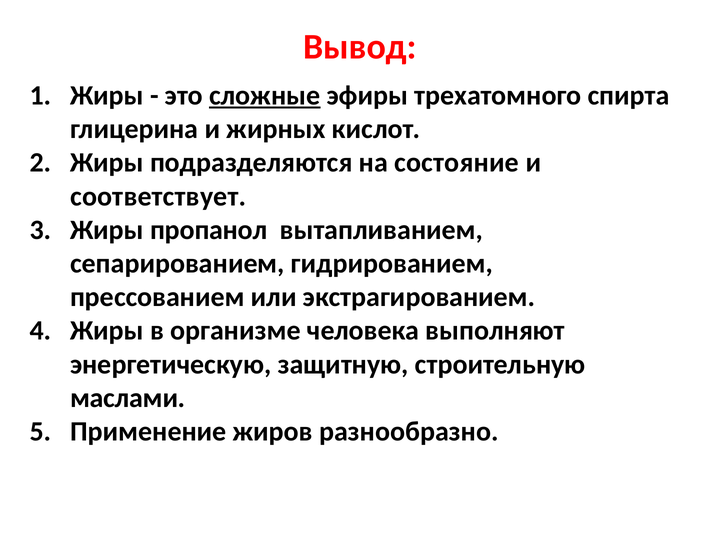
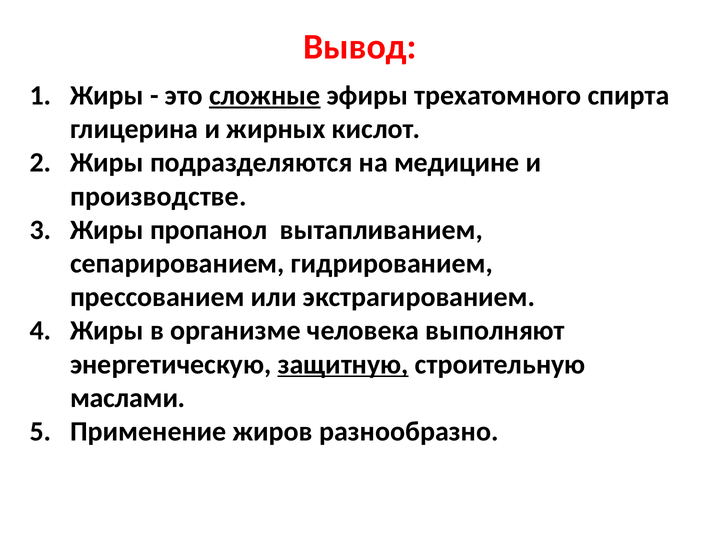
состояние: состояние -> медицине
соответствует: соответствует -> производстве
защитную underline: none -> present
